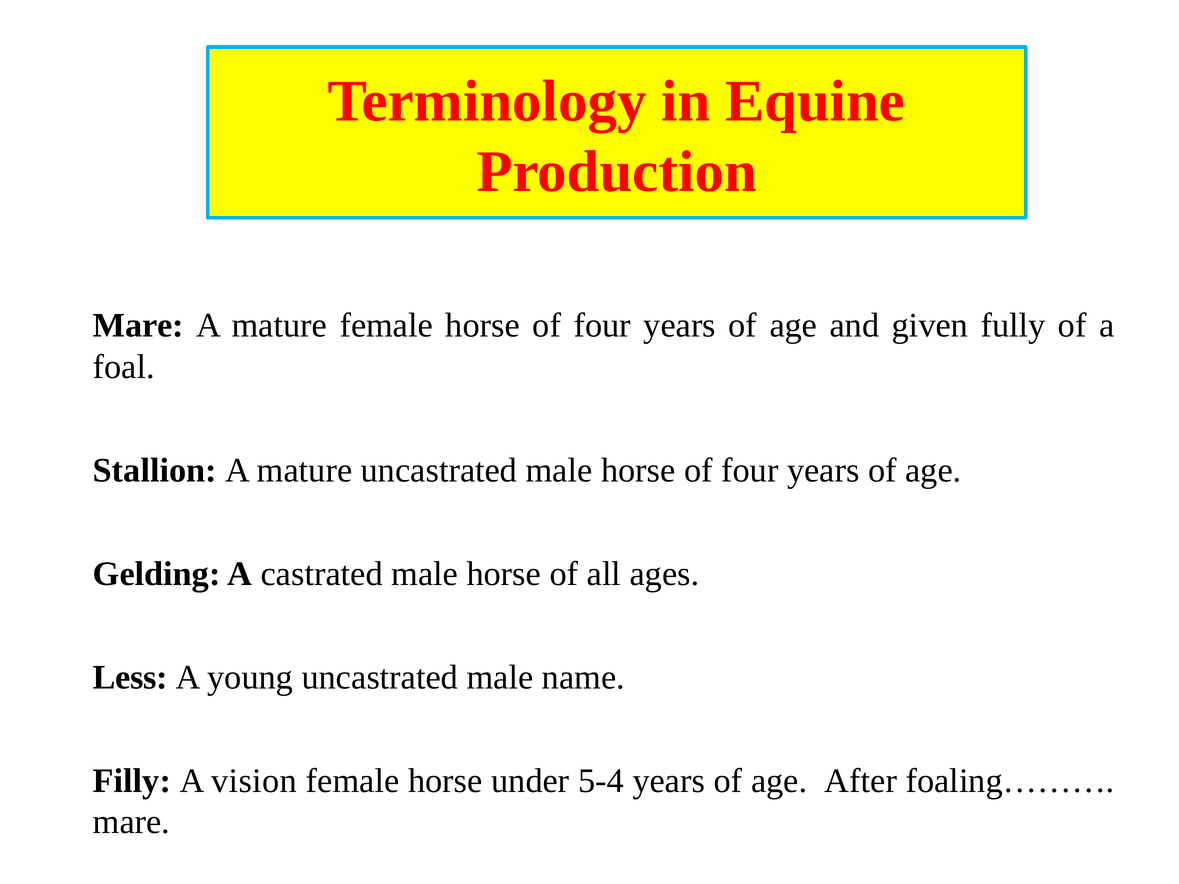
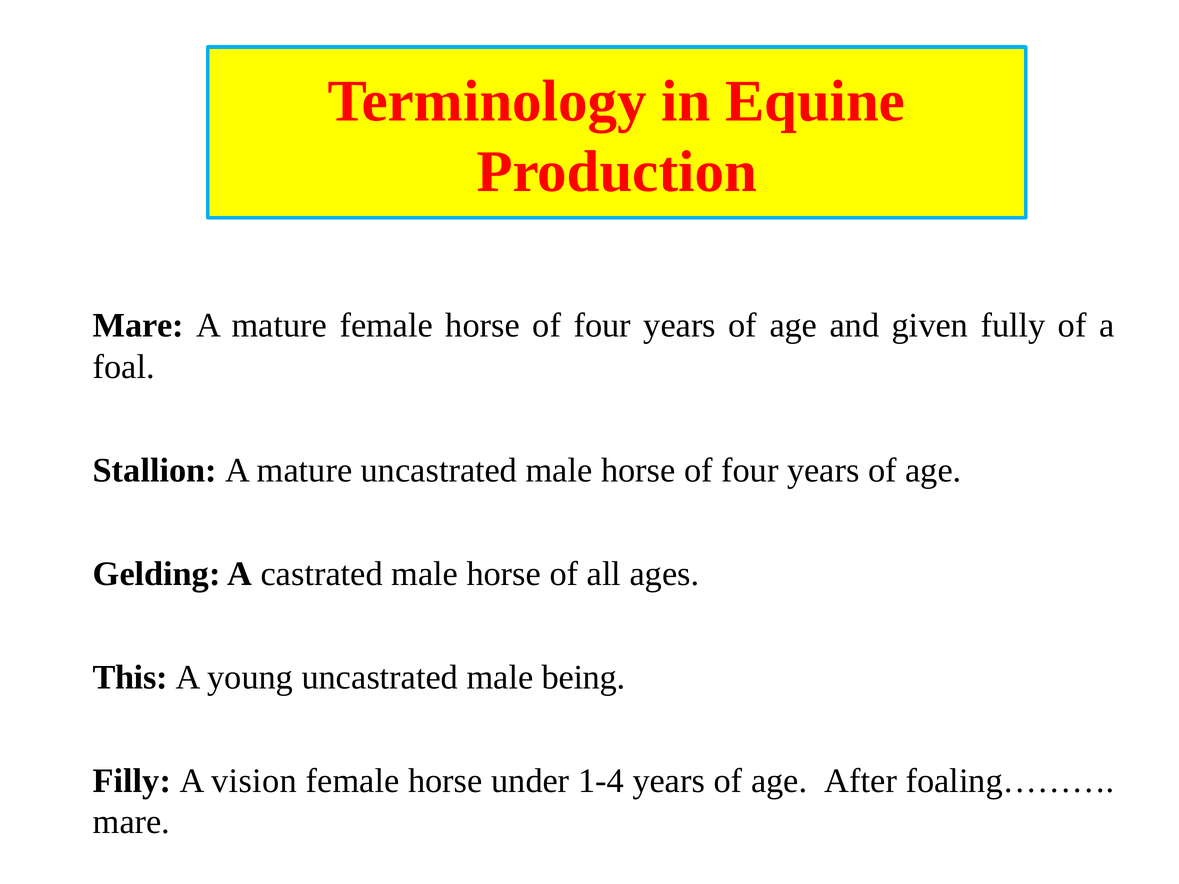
Less: Less -> This
name: name -> being
5-4: 5-4 -> 1-4
